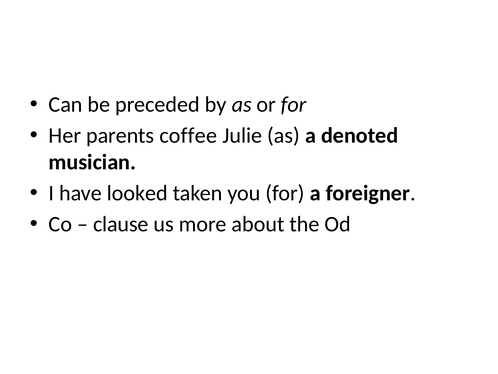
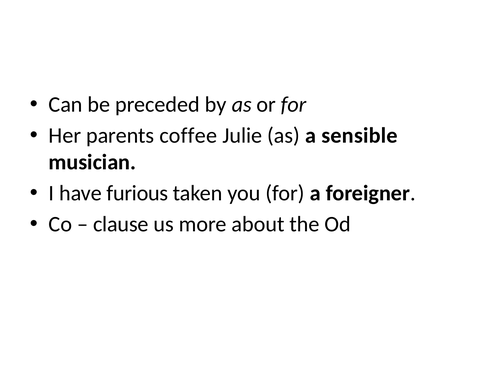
denoted: denoted -> sensible
looked: looked -> furious
